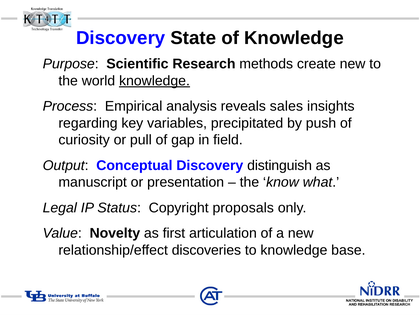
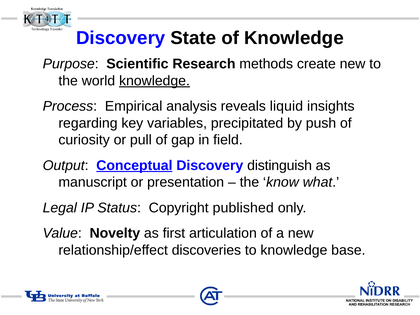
sales: sales -> liquid
Conceptual underline: none -> present
proposals: proposals -> published
